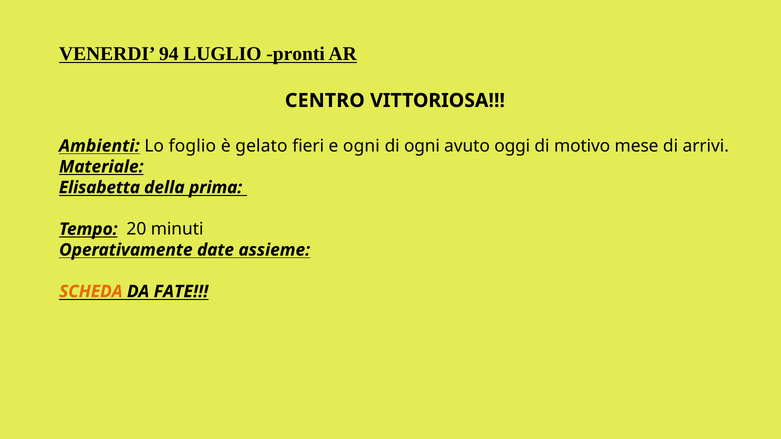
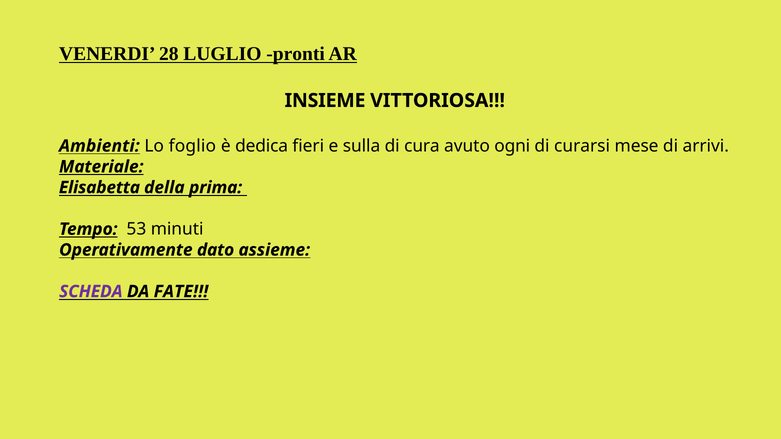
94: 94 -> 28
CENTRO: CENTRO -> INSIEME
gelato: gelato -> dedica
e ogni: ogni -> sulla
di ogni: ogni -> cura
oggi: oggi -> ogni
motivo: motivo -> curarsi
20: 20 -> 53
date: date -> dato
SCHEDA colour: orange -> purple
